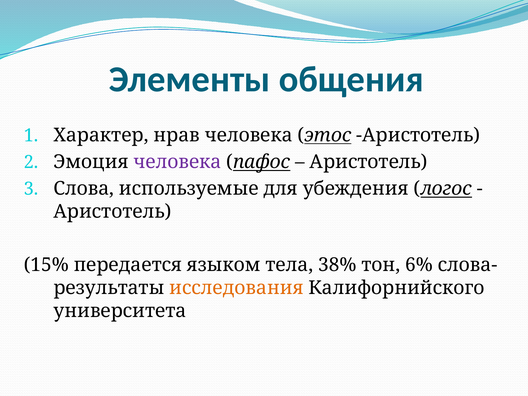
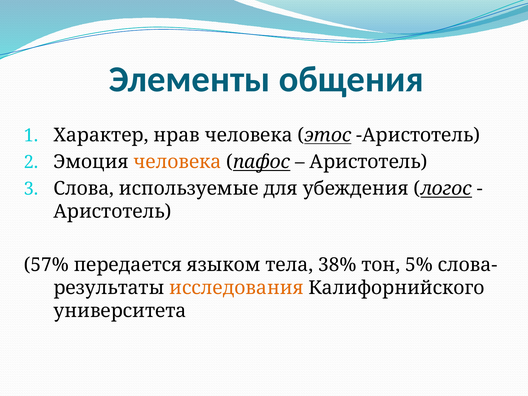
человека at (177, 162) colour: purple -> orange
15%: 15% -> 57%
6%: 6% -> 5%
